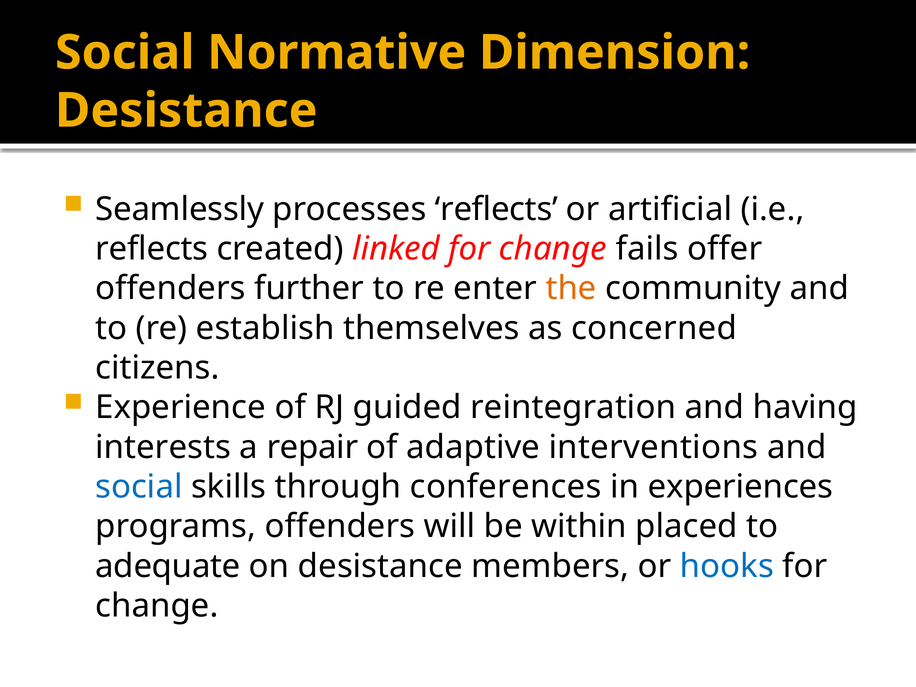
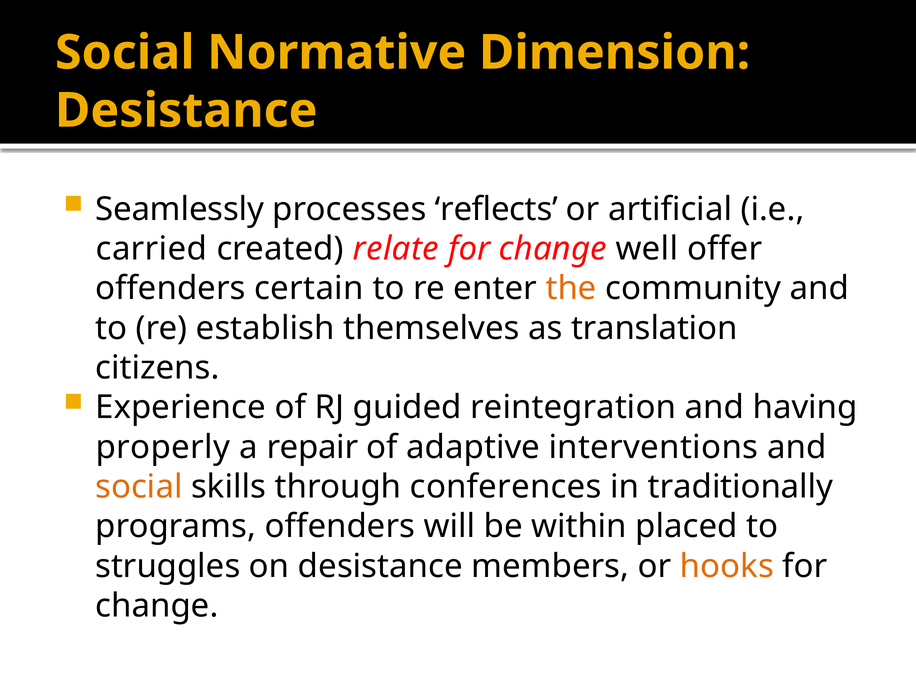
reflects at (152, 249): reflects -> carried
linked: linked -> relate
fails: fails -> well
further: further -> certain
concerned: concerned -> translation
interests: interests -> properly
social at (139, 487) colour: blue -> orange
experiences: experiences -> traditionally
adequate: adequate -> struggles
hooks colour: blue -> orange
